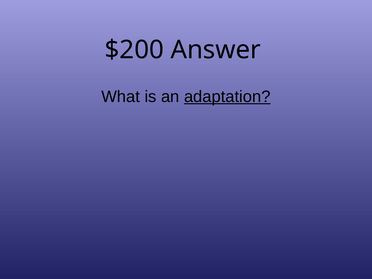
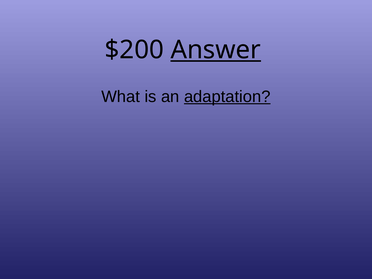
Answer underline: none -> present
